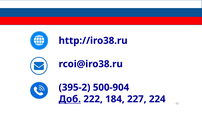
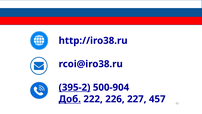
395-2 underline: none -> present
184: 184 -> 226
224: 224 -> 457
